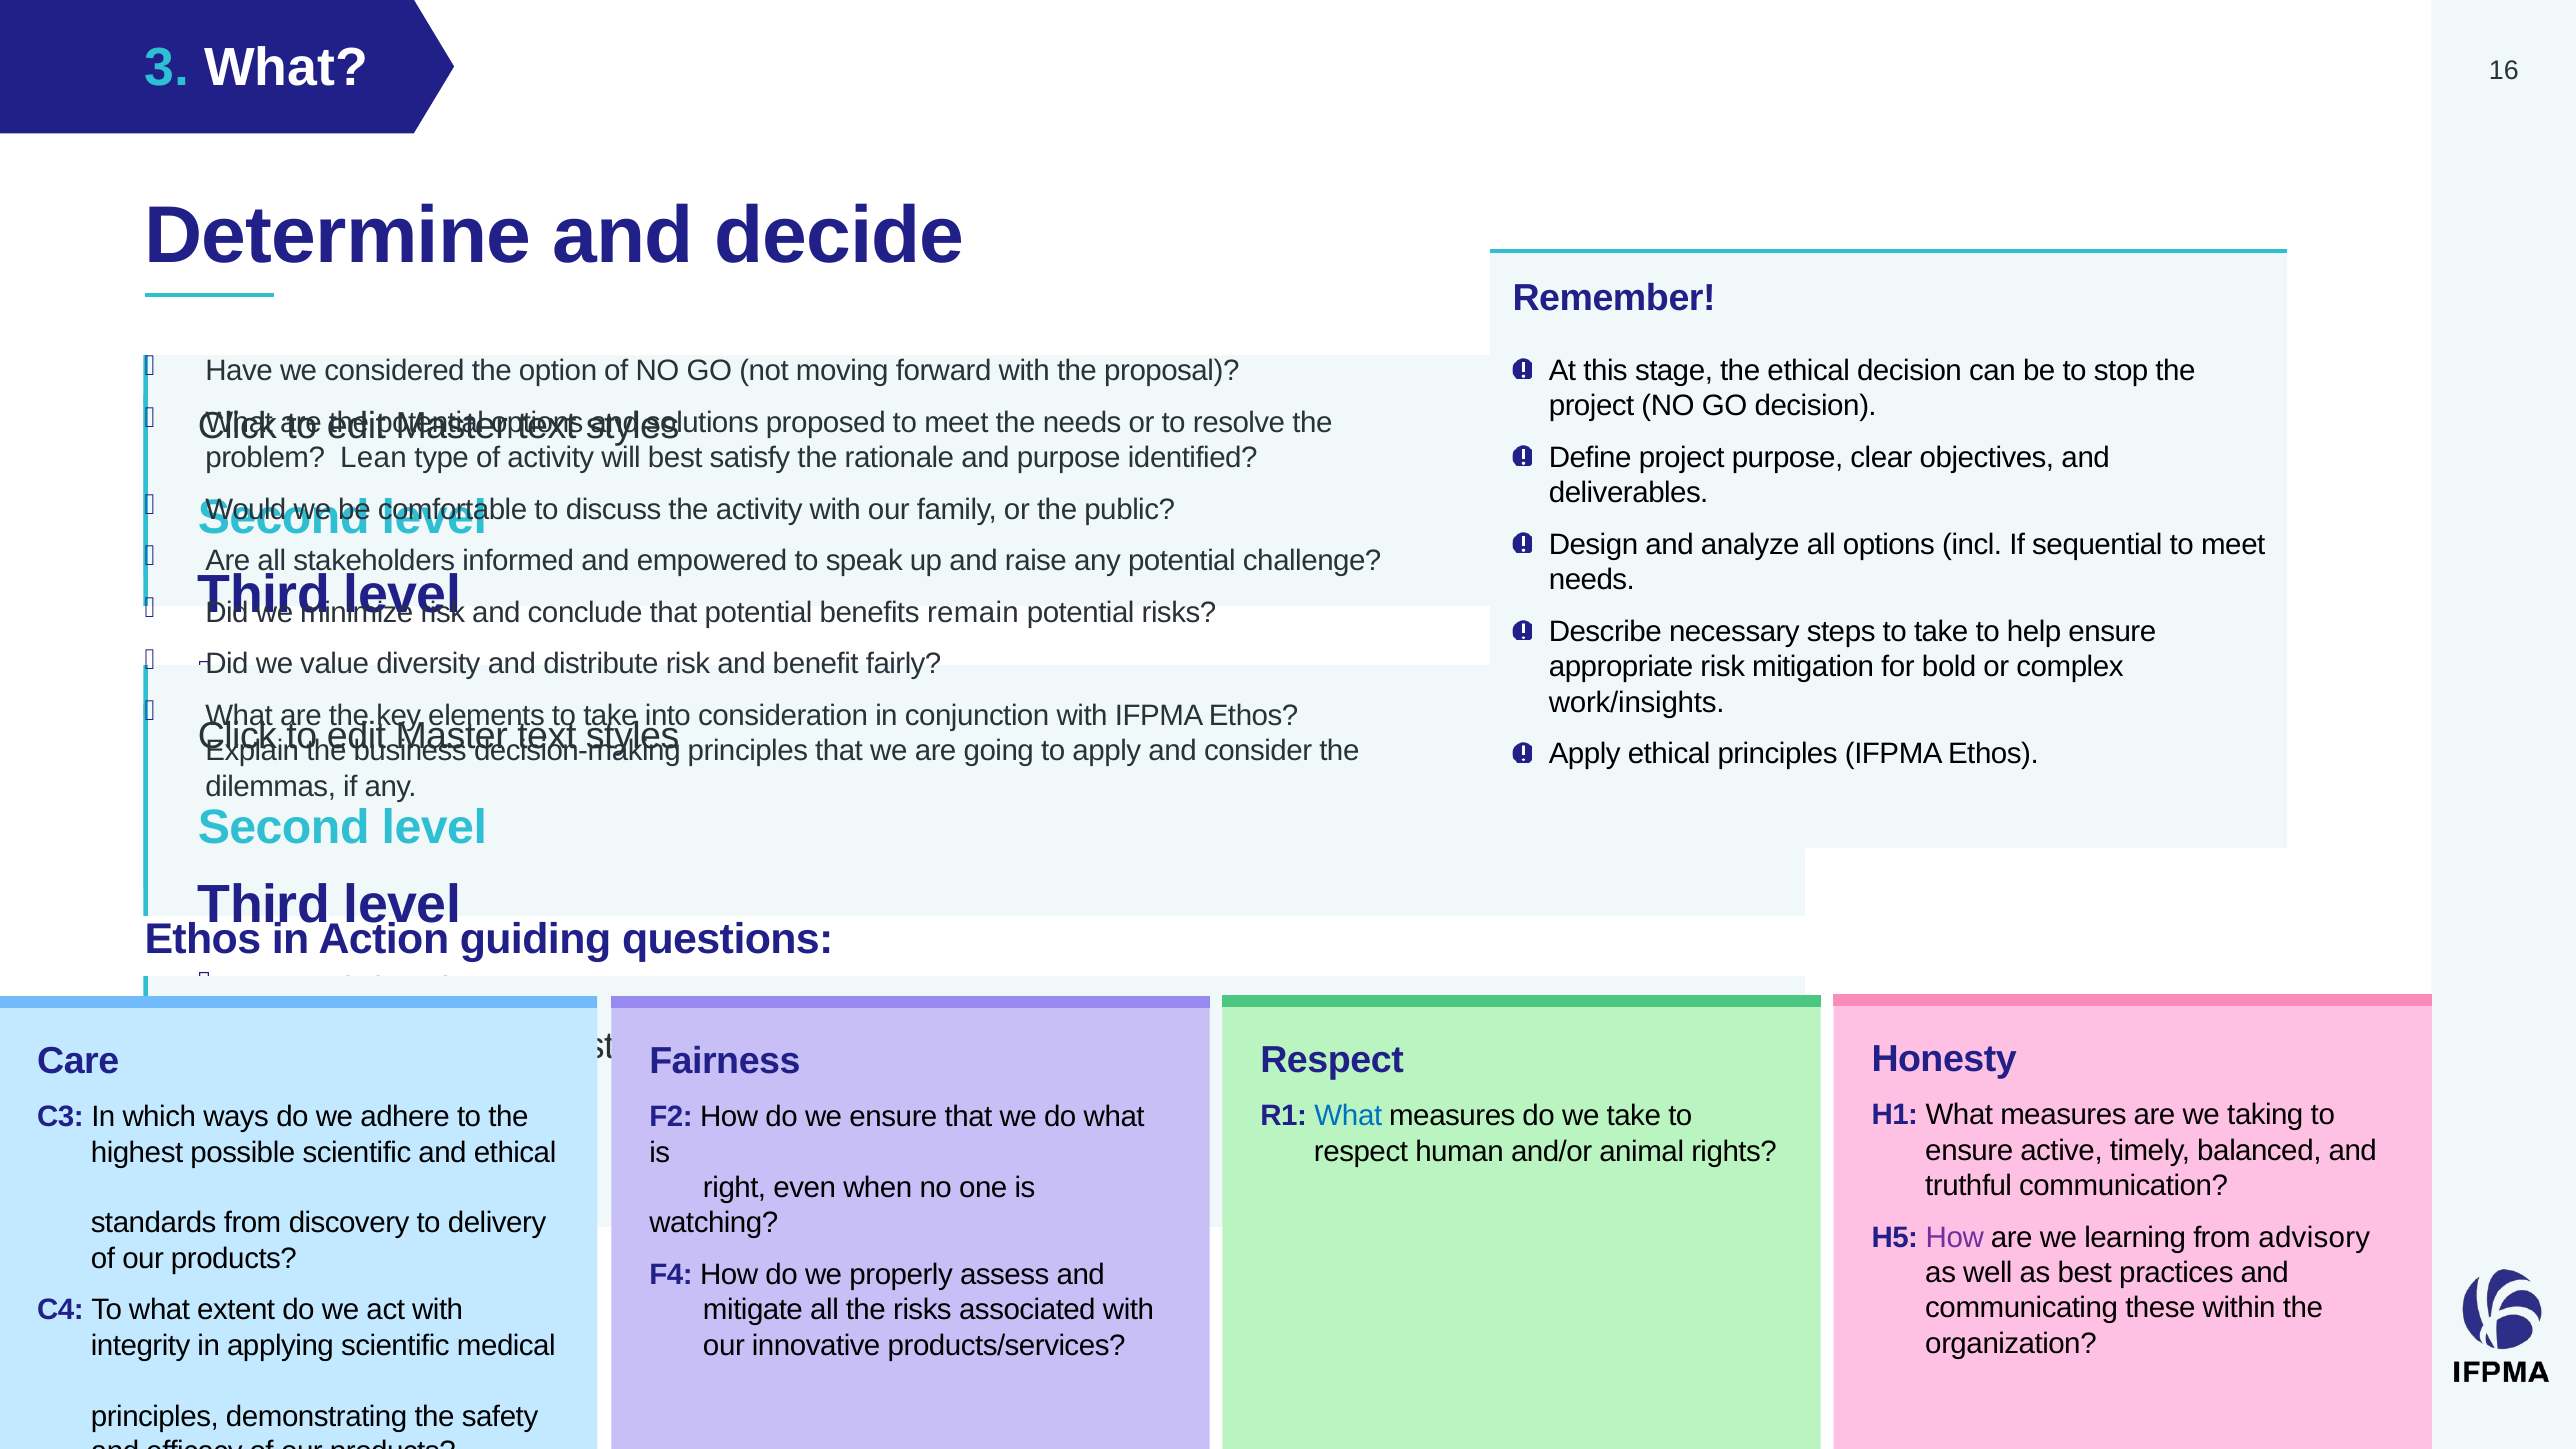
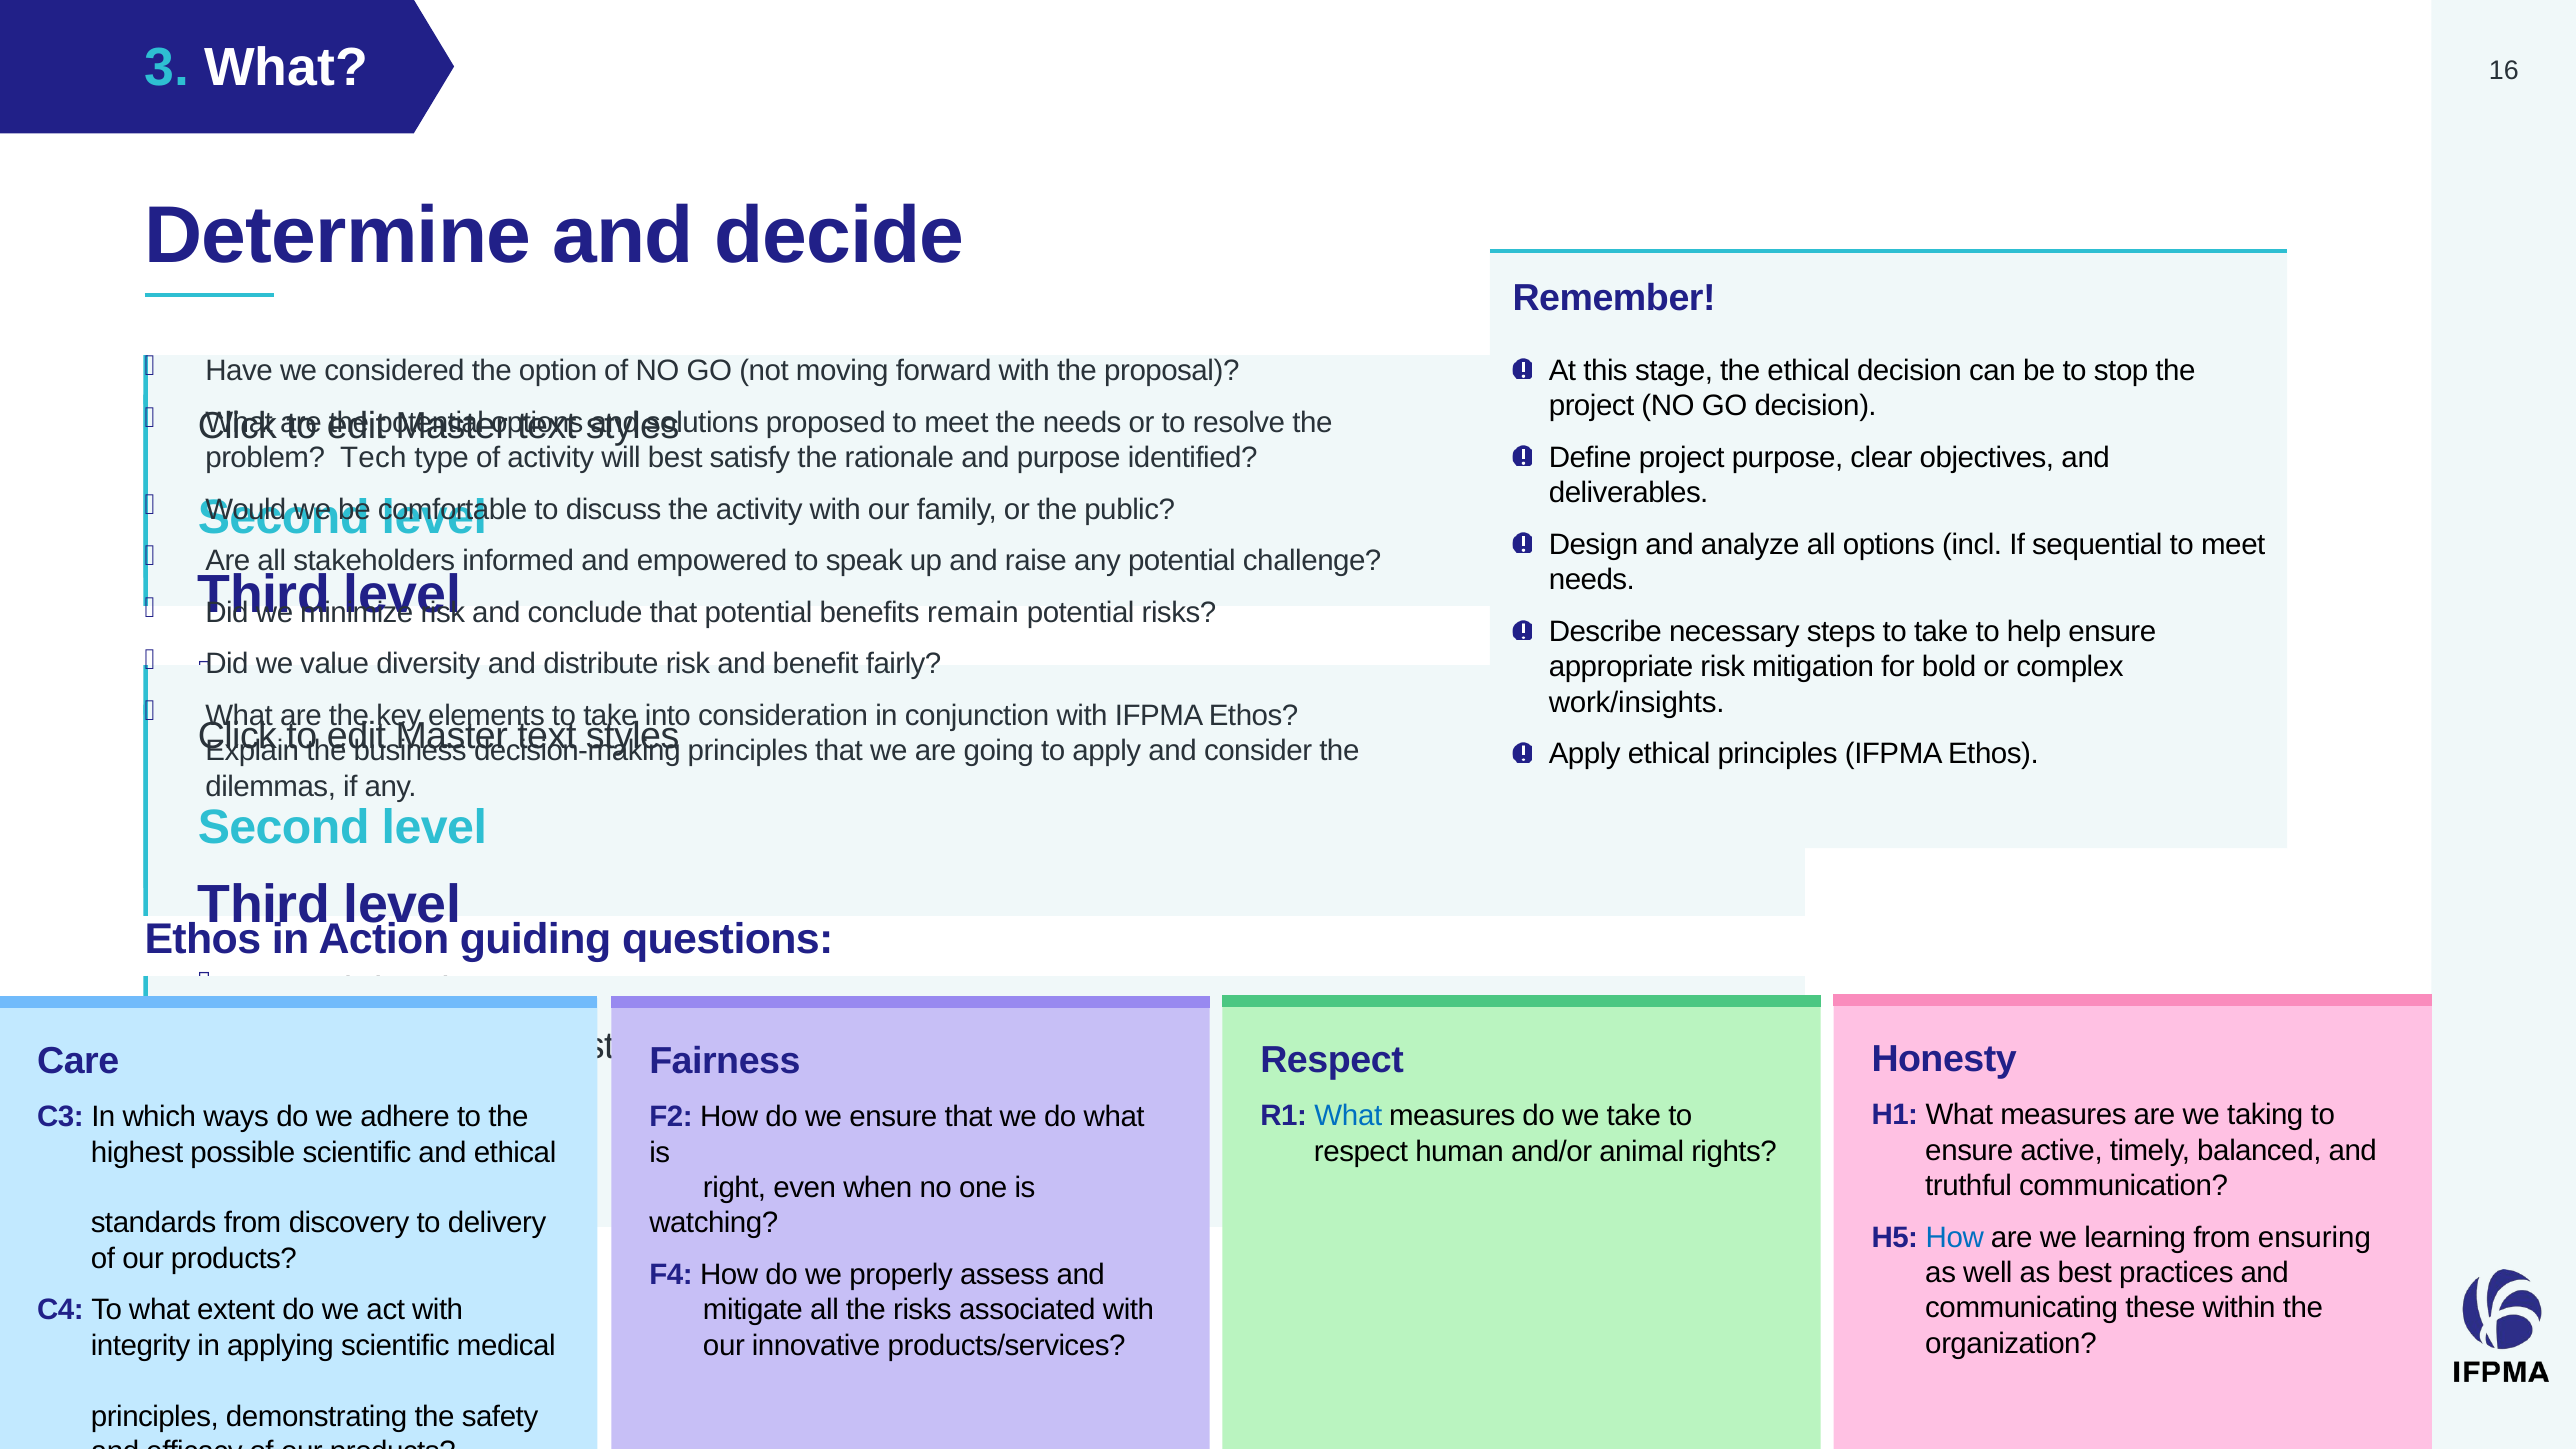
Lean: Lean -> Tech
How at (1955, 1237) colour: purple -> blue
advisory: advisory -> ensuring
